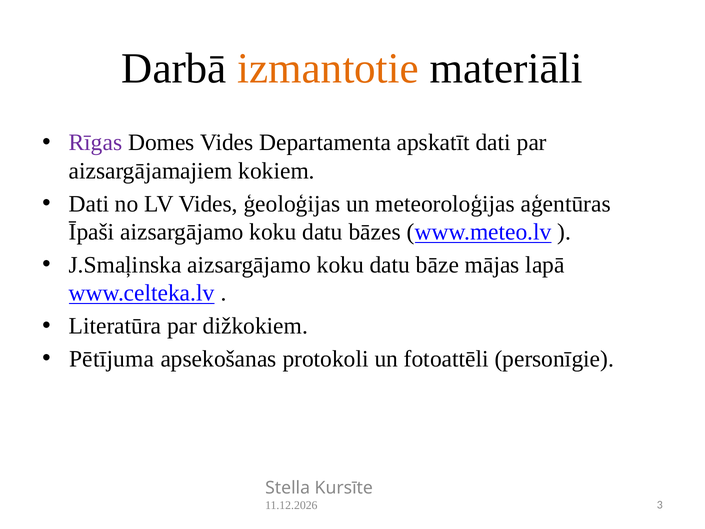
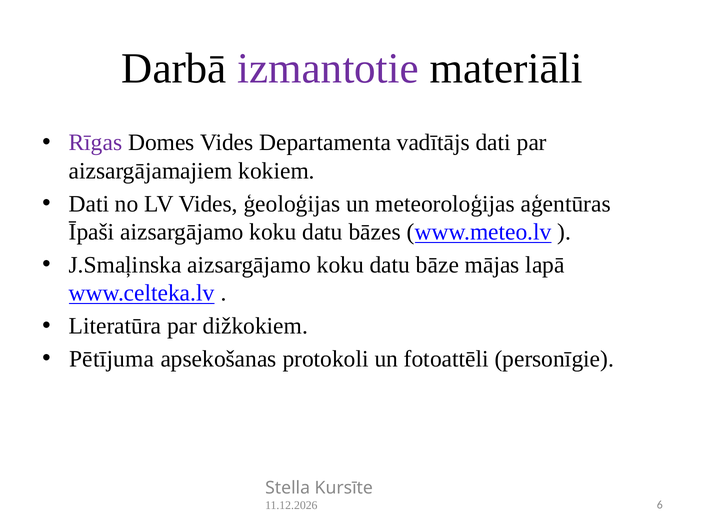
izmantotie colour: orange -> purple
apskatīt: apskatīt -> vadītājs
3: 3 -> 6
